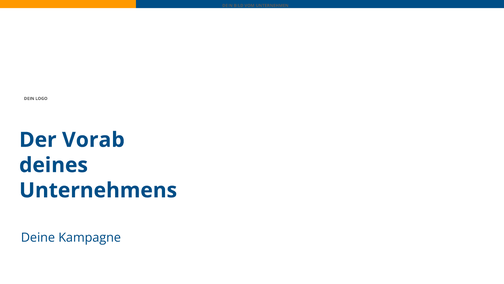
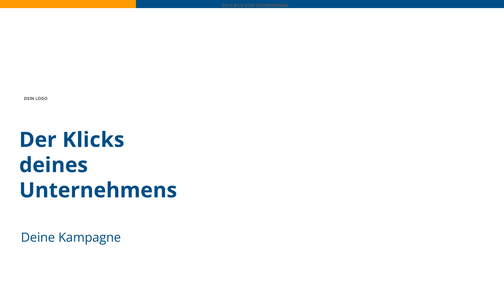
Vorab: Vorab -> Klicks
